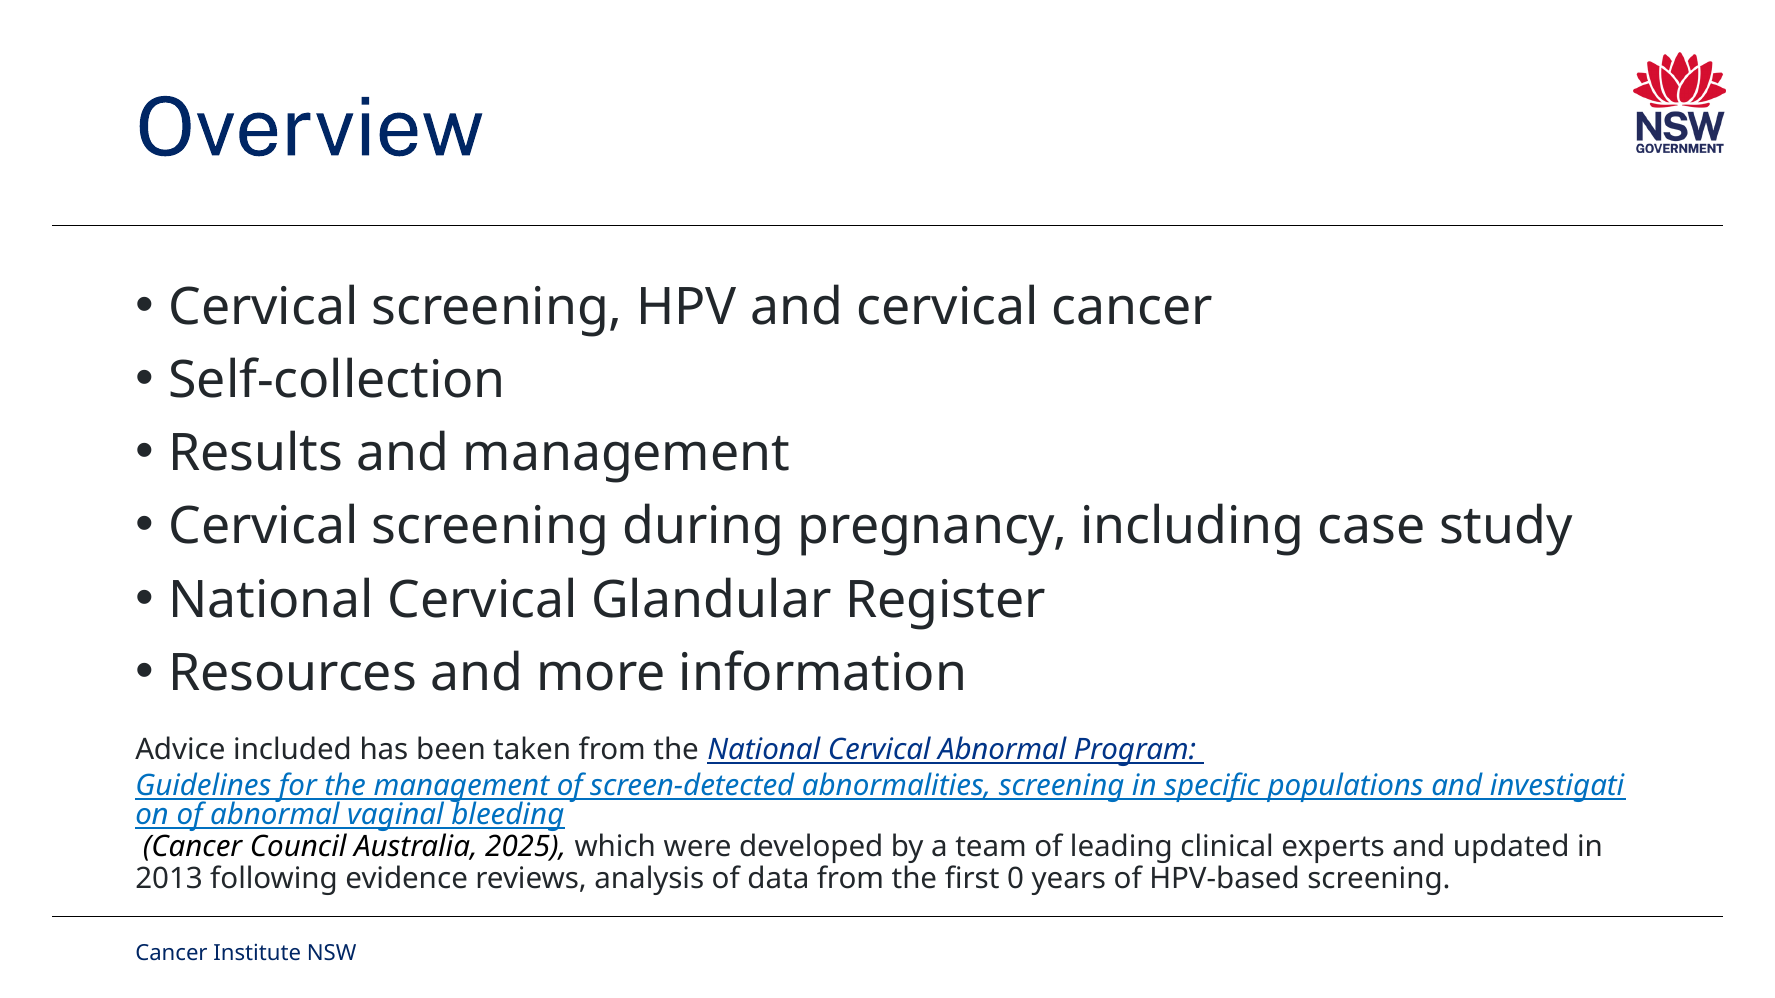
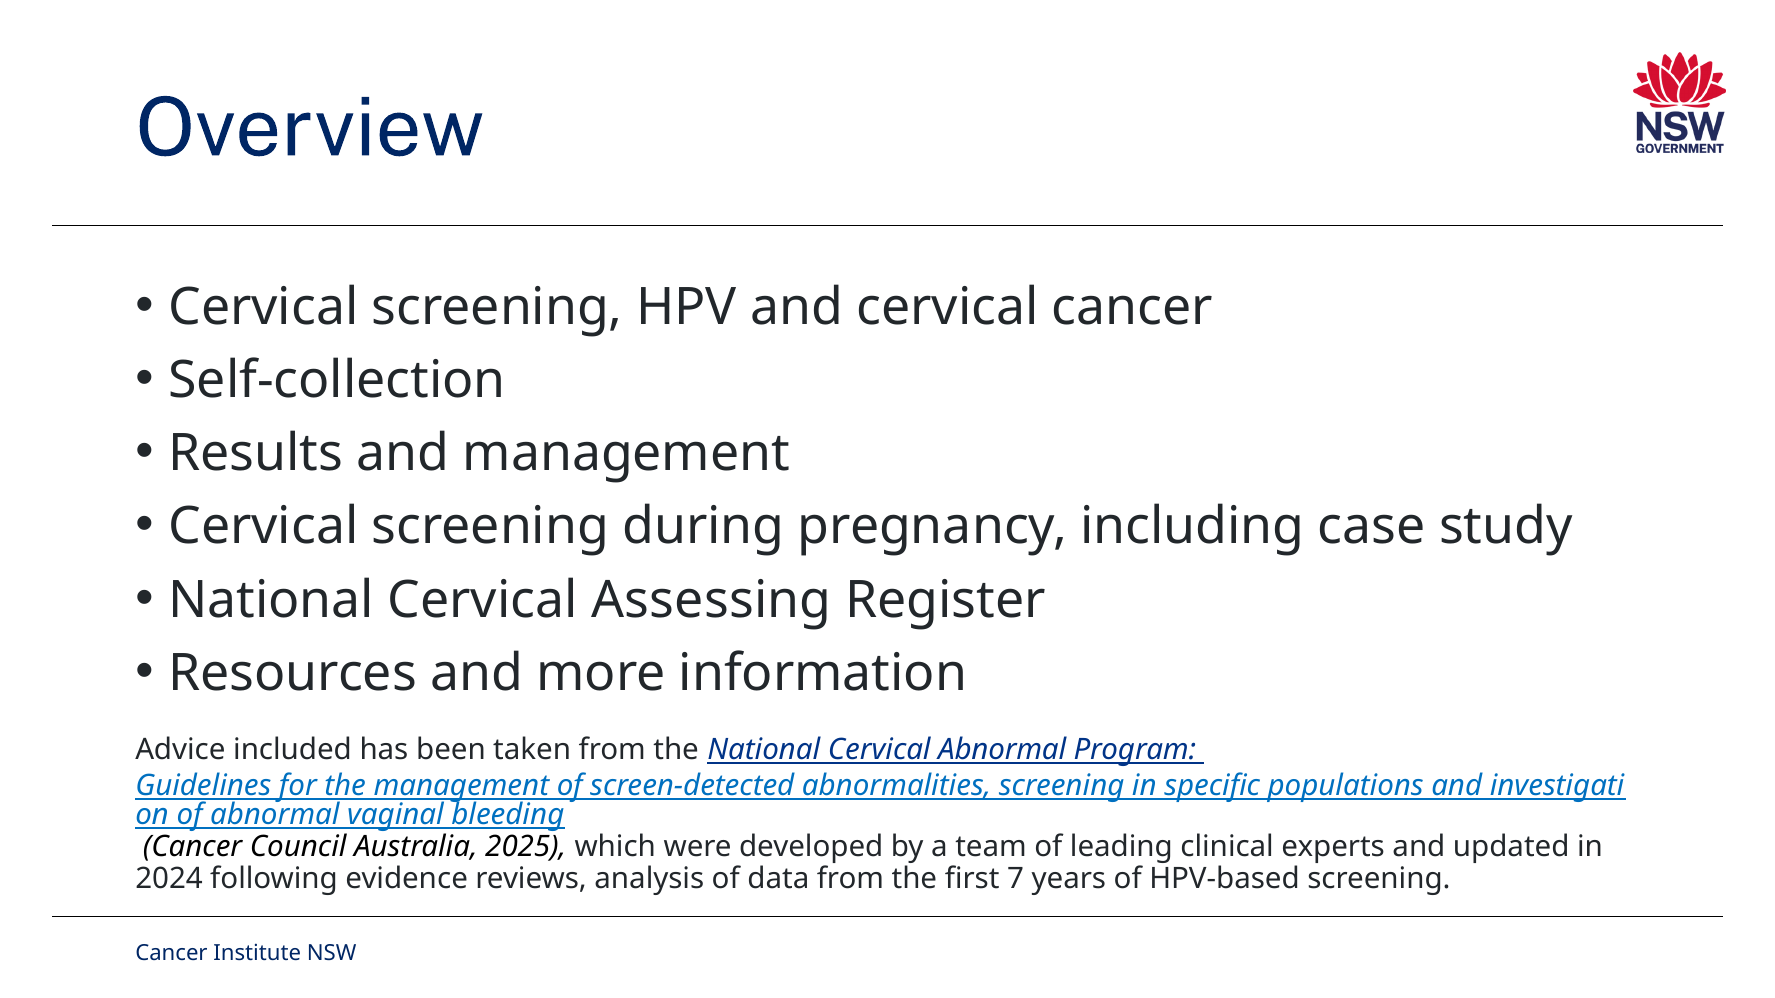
Glandular: Glandular -> Assessing
2013: 2013 -> 2024
0: 0 -> 7
